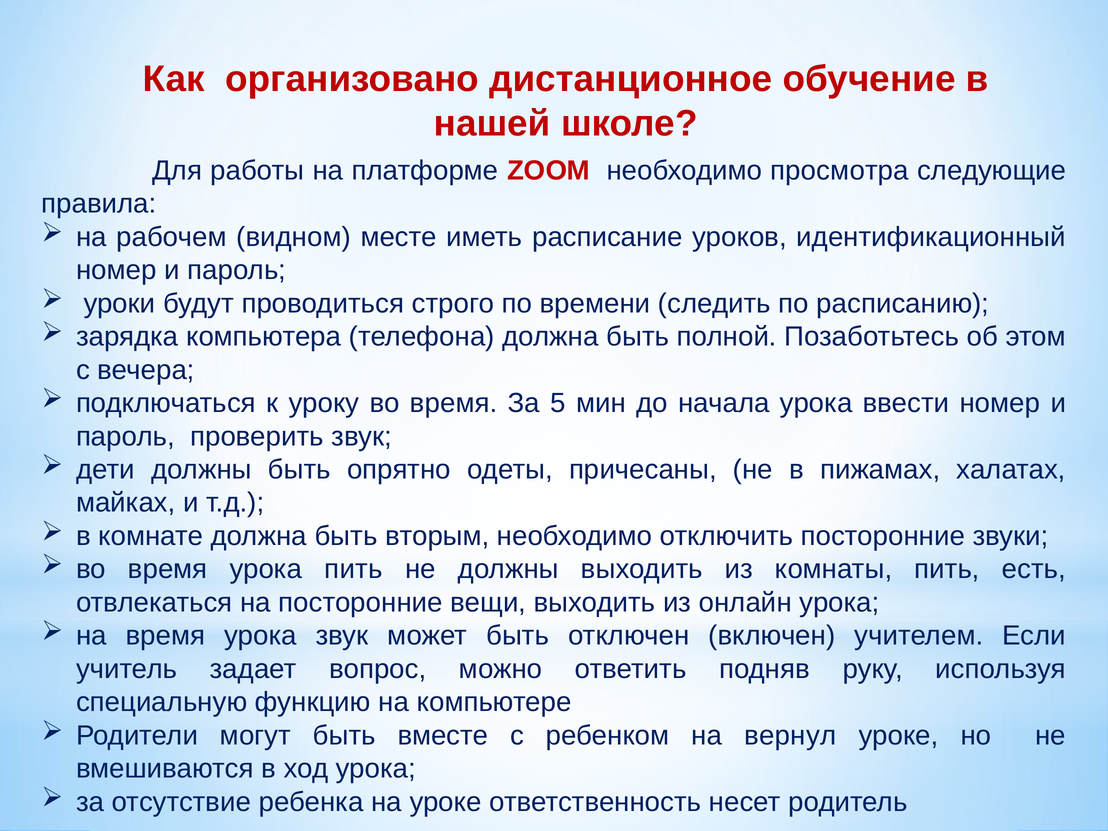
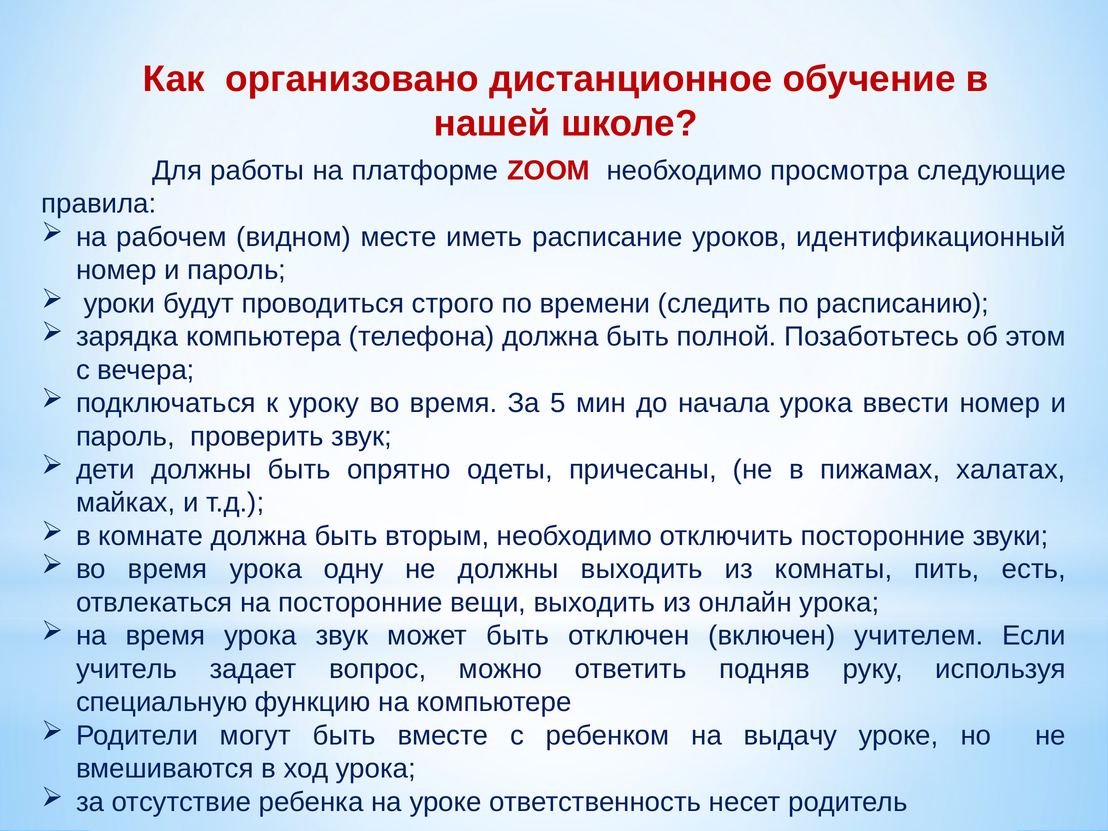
урока пить: пить -> одну
вернул: вернул -> выдачу
